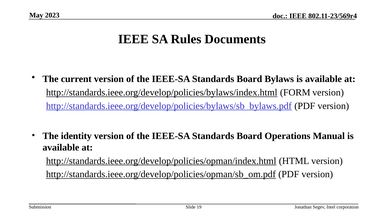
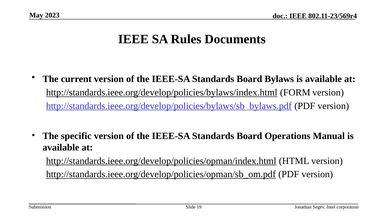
identity: identity -> specific
